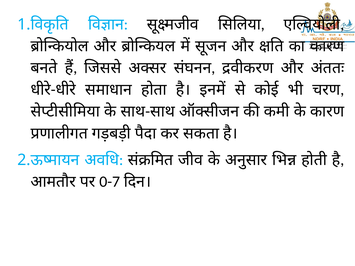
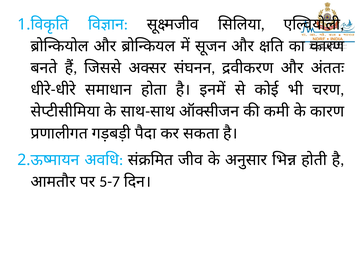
0-7: 0-7 -> 5-7
